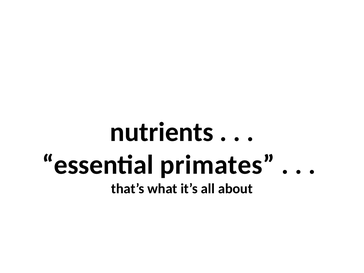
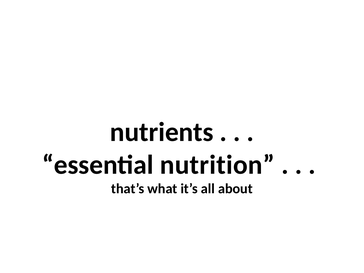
primates: primates -> nutrition
